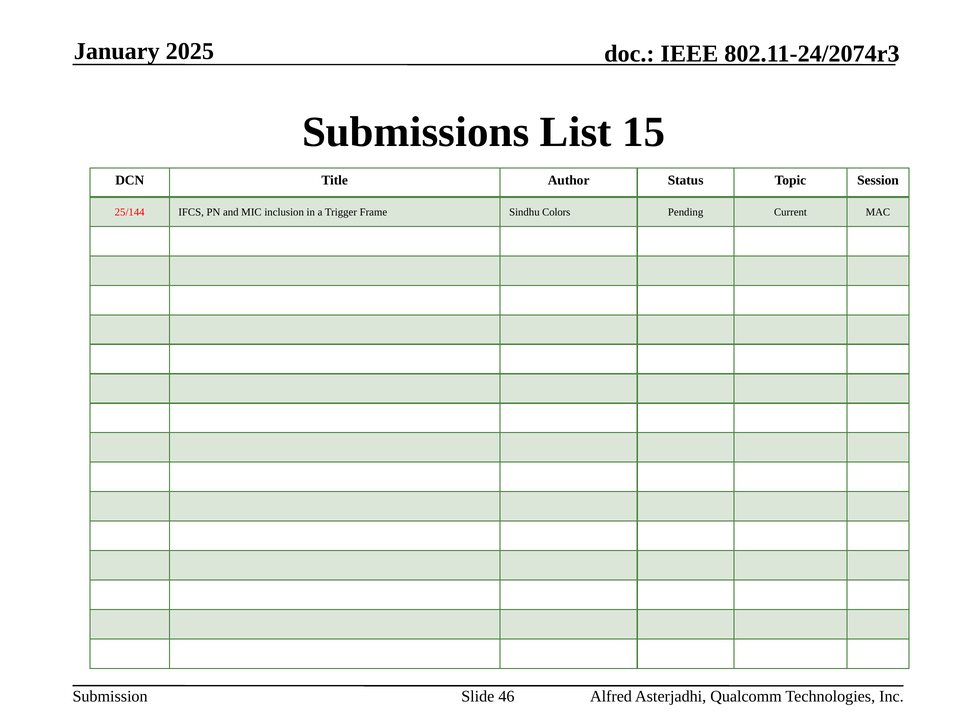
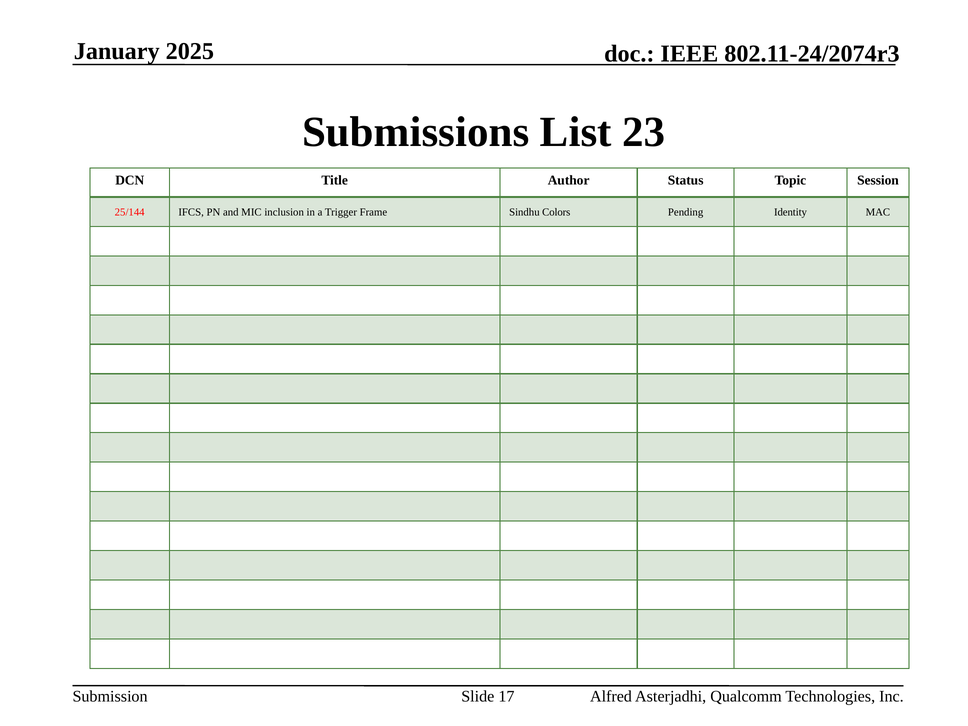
15: 15 -> 23
Current: Current -> Identity
46: 46 -> 17
